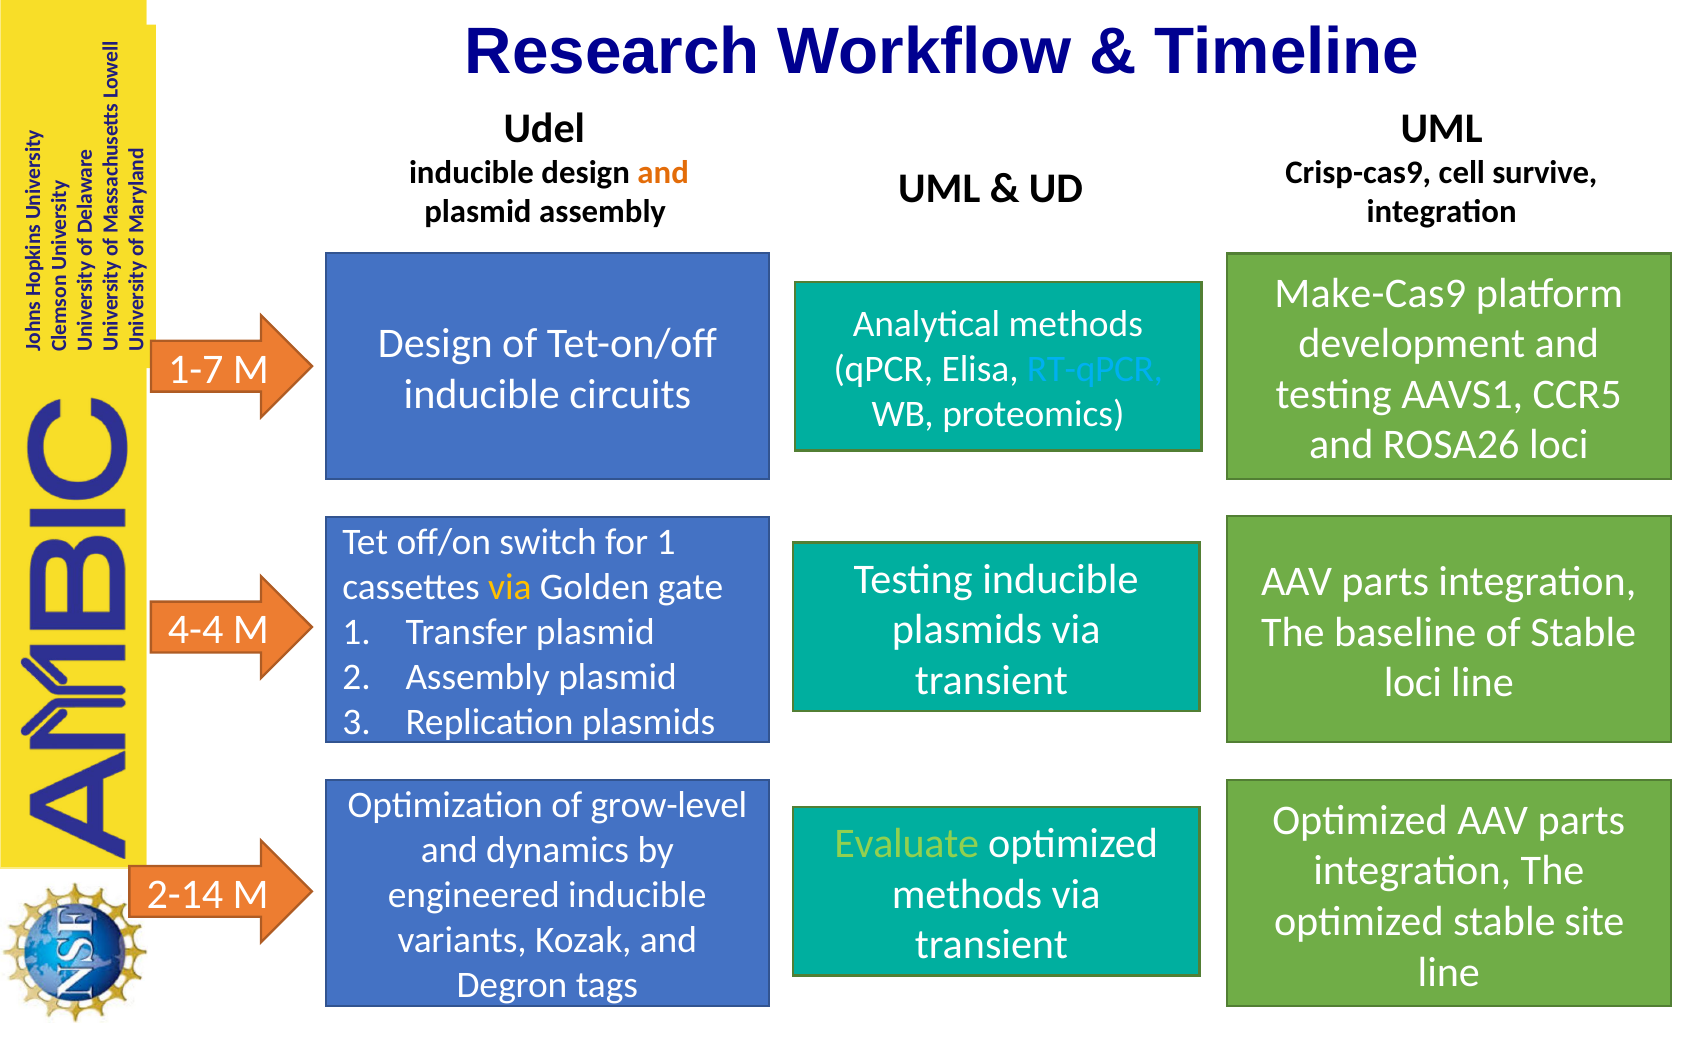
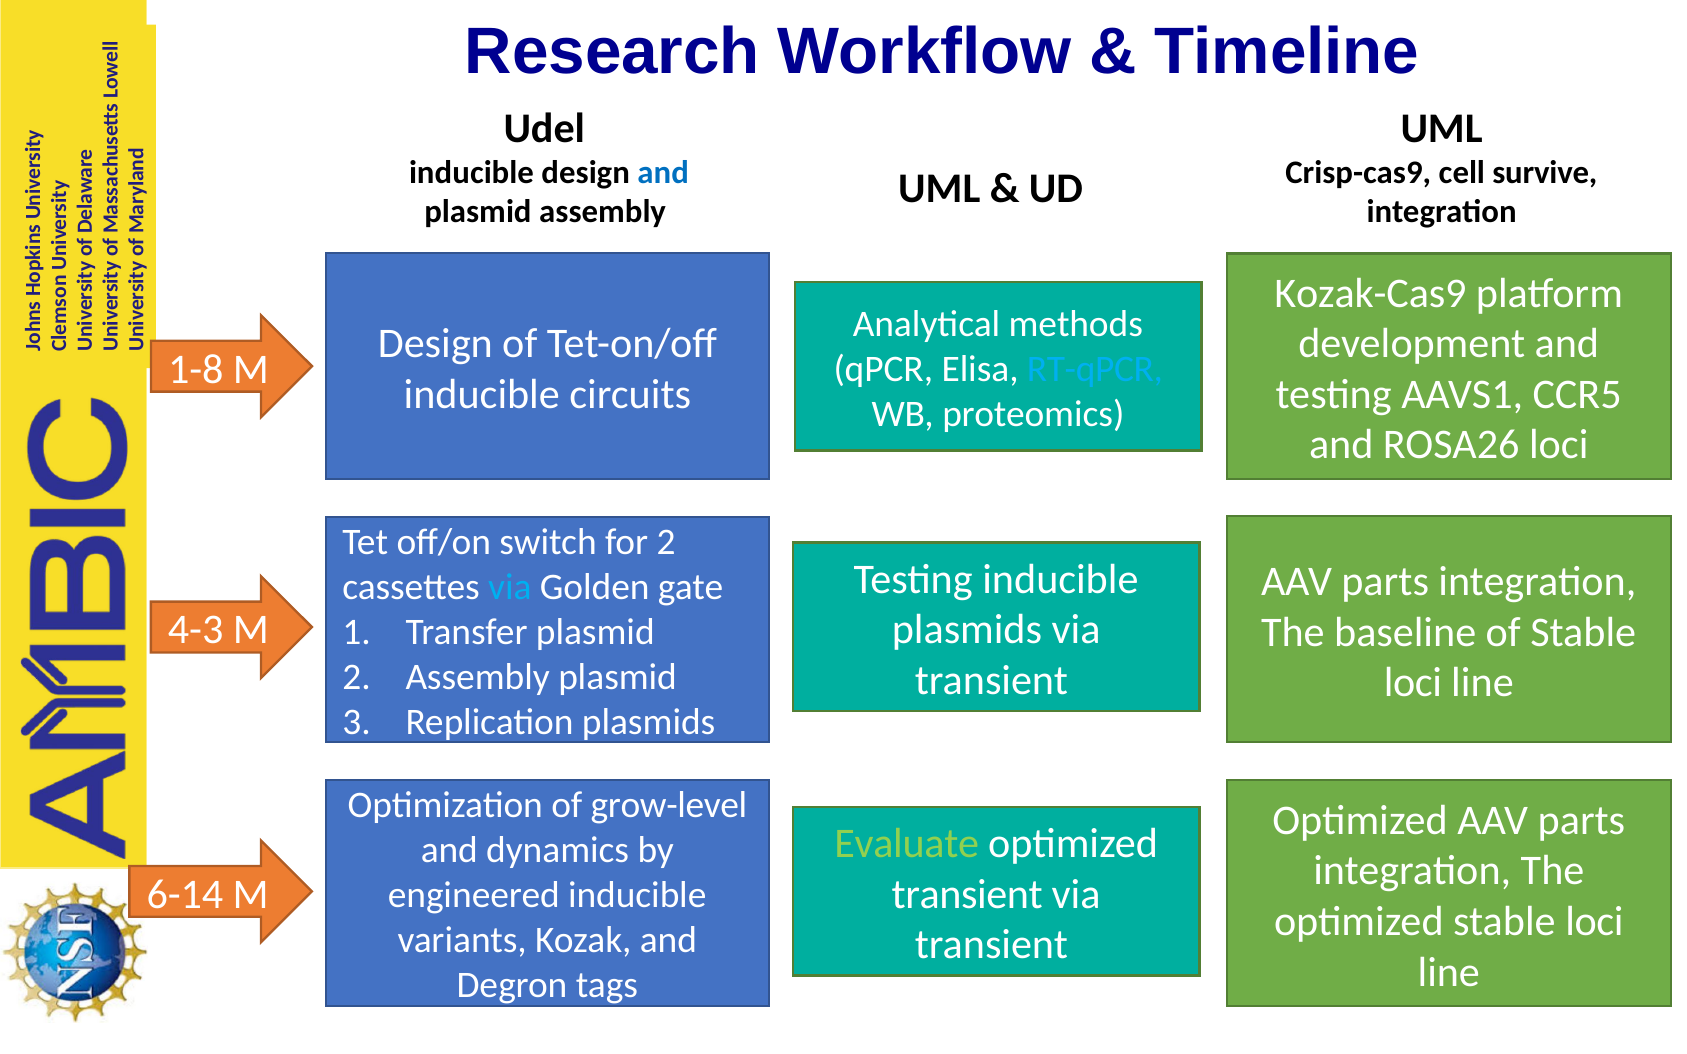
and at (663, 173) colour: orange -> blue
Make-Cas9: Make-Cas9 -> Kozak-Cas9
1-7: 1-7 -> 1-8
for 1: 1 -> 2
via at (510, 587) colour: yellow -> light blue
4-4: 4-4 -> 4-3
2-14: 2-14 -> 6-14
methods at (967, 895): methods -> transient
optimized stable site: site -> loci
